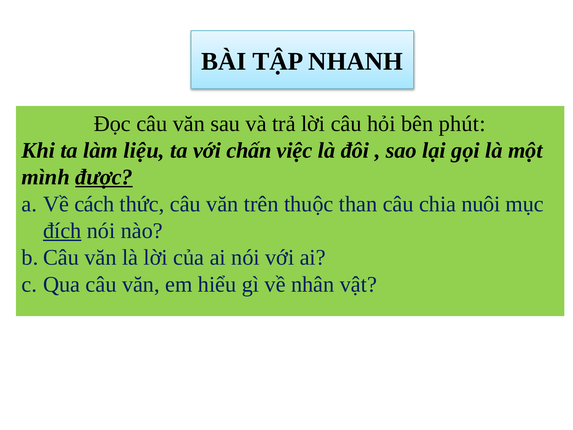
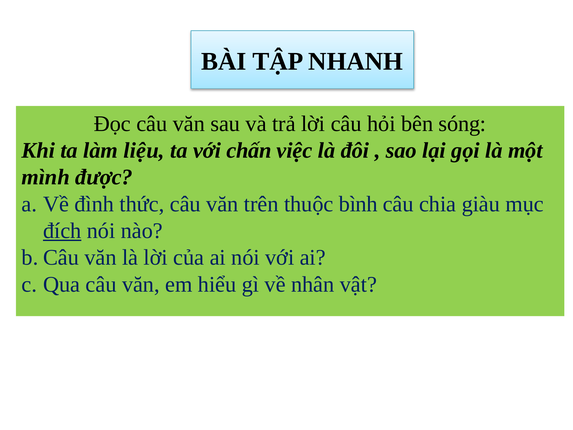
phút: phút -> sóng
được underline: present -> none
cách: cách -> đình
than: than -> bình
nuôi: nuôi -> giàu
